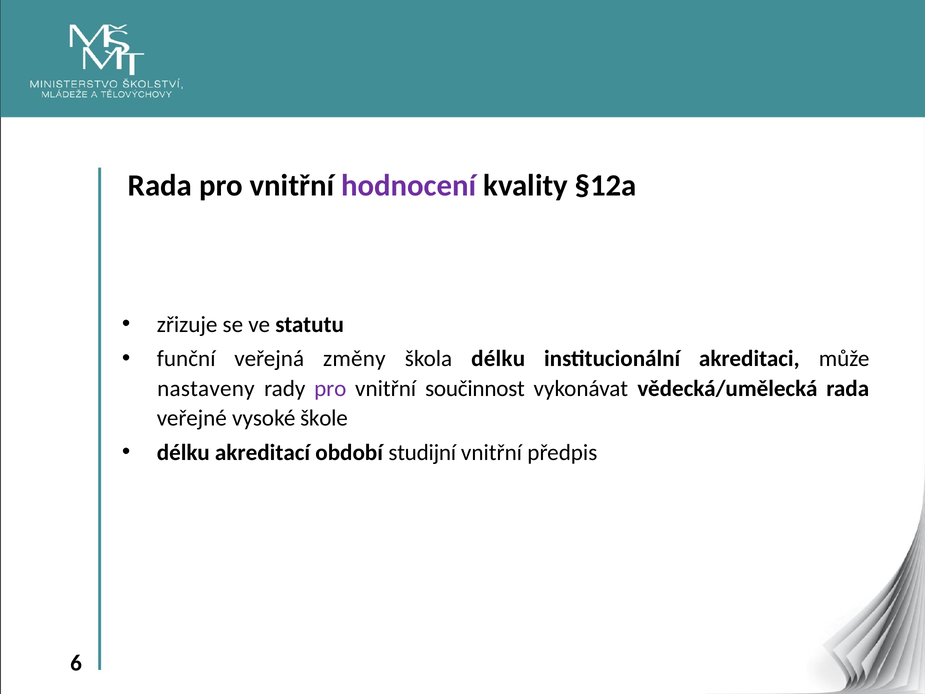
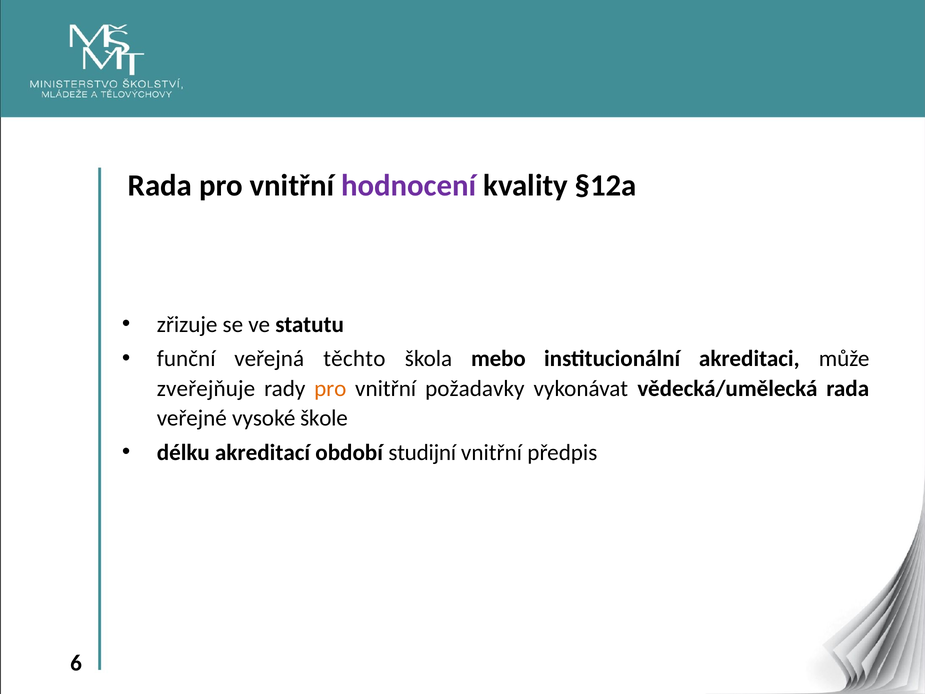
změny: změny -> těchto
škola délku: délku -> mebo
nastaveny: nastaveny -> zveřejňuje
pro at (330, 388) colour: purple -> orange
součinnost: součinnost -> požadavky
